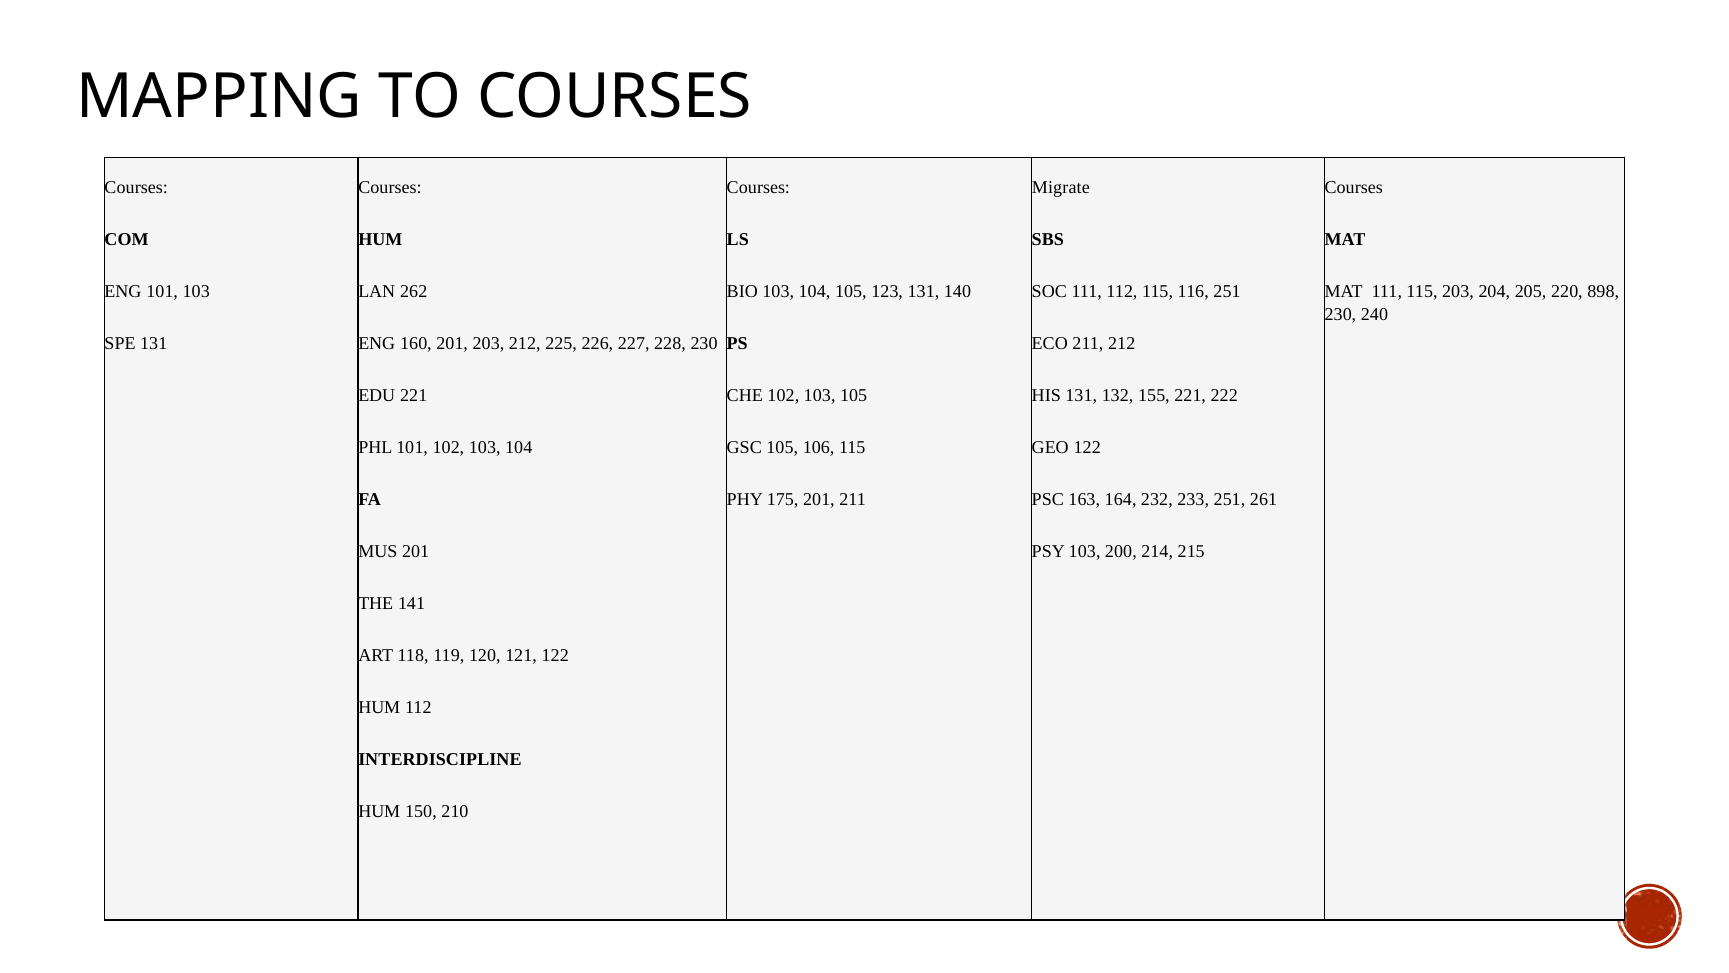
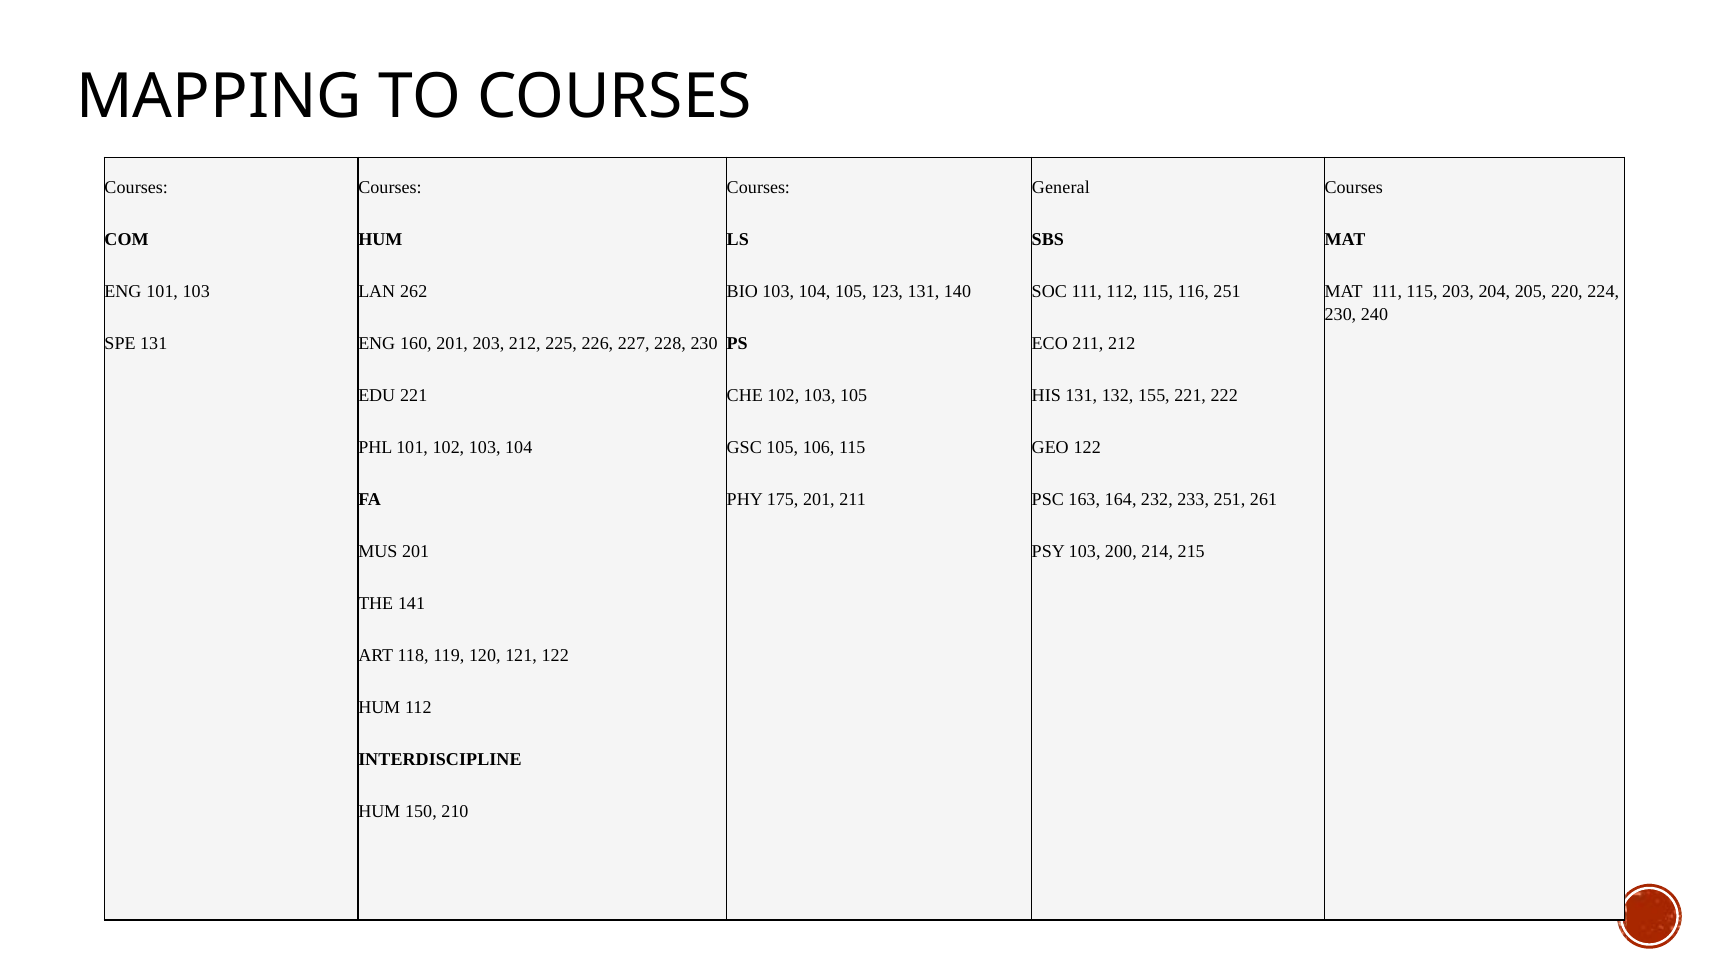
Migrate: Migrate -> General
898: 898 -> 224
